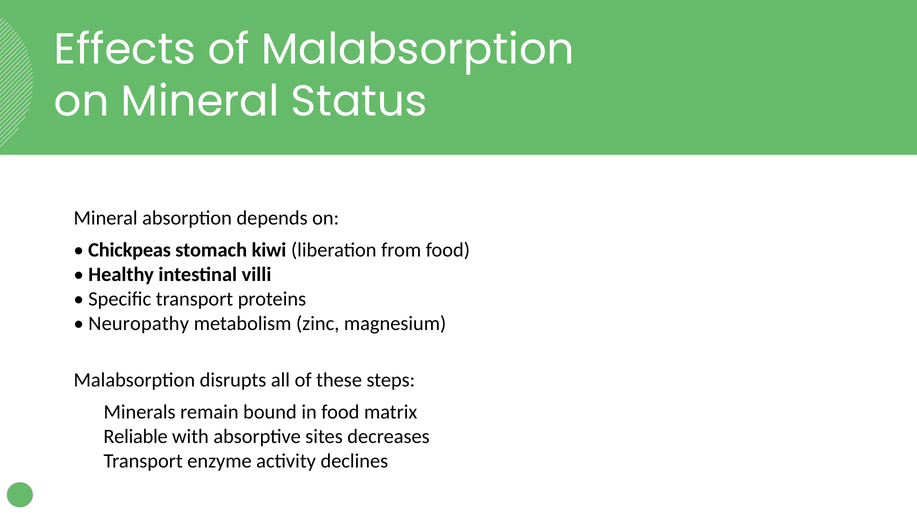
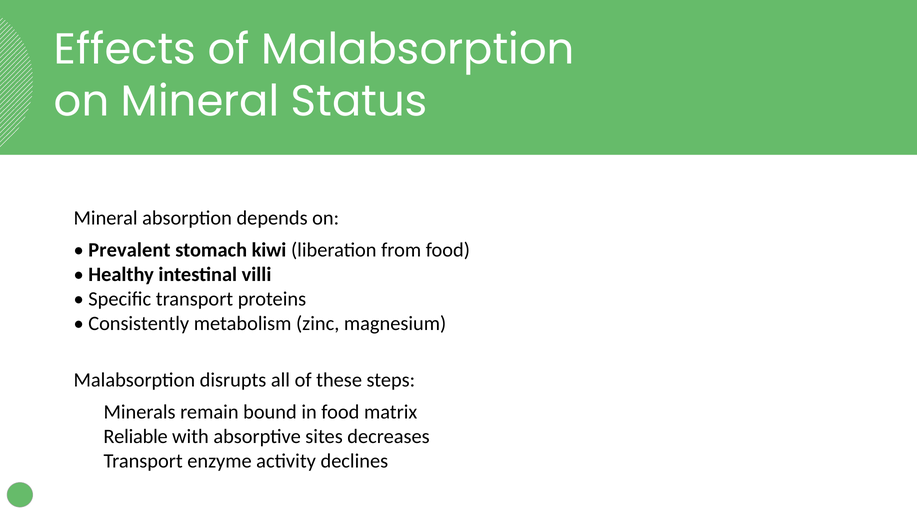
Chickpeas: Chickpeas -> Prevalent
Neuropathy: Neuropathy -> Consistently
